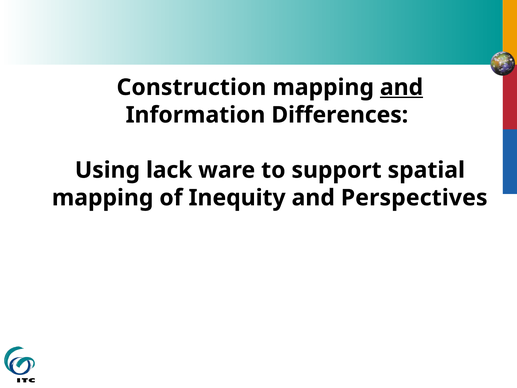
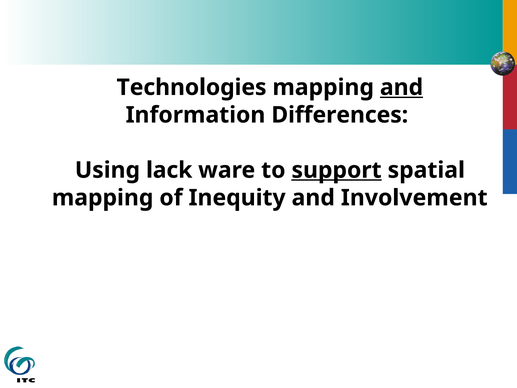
Construction: Construction -> Technologies
support underline: none -> present
Perspectives: Perspectives -> Involvement
